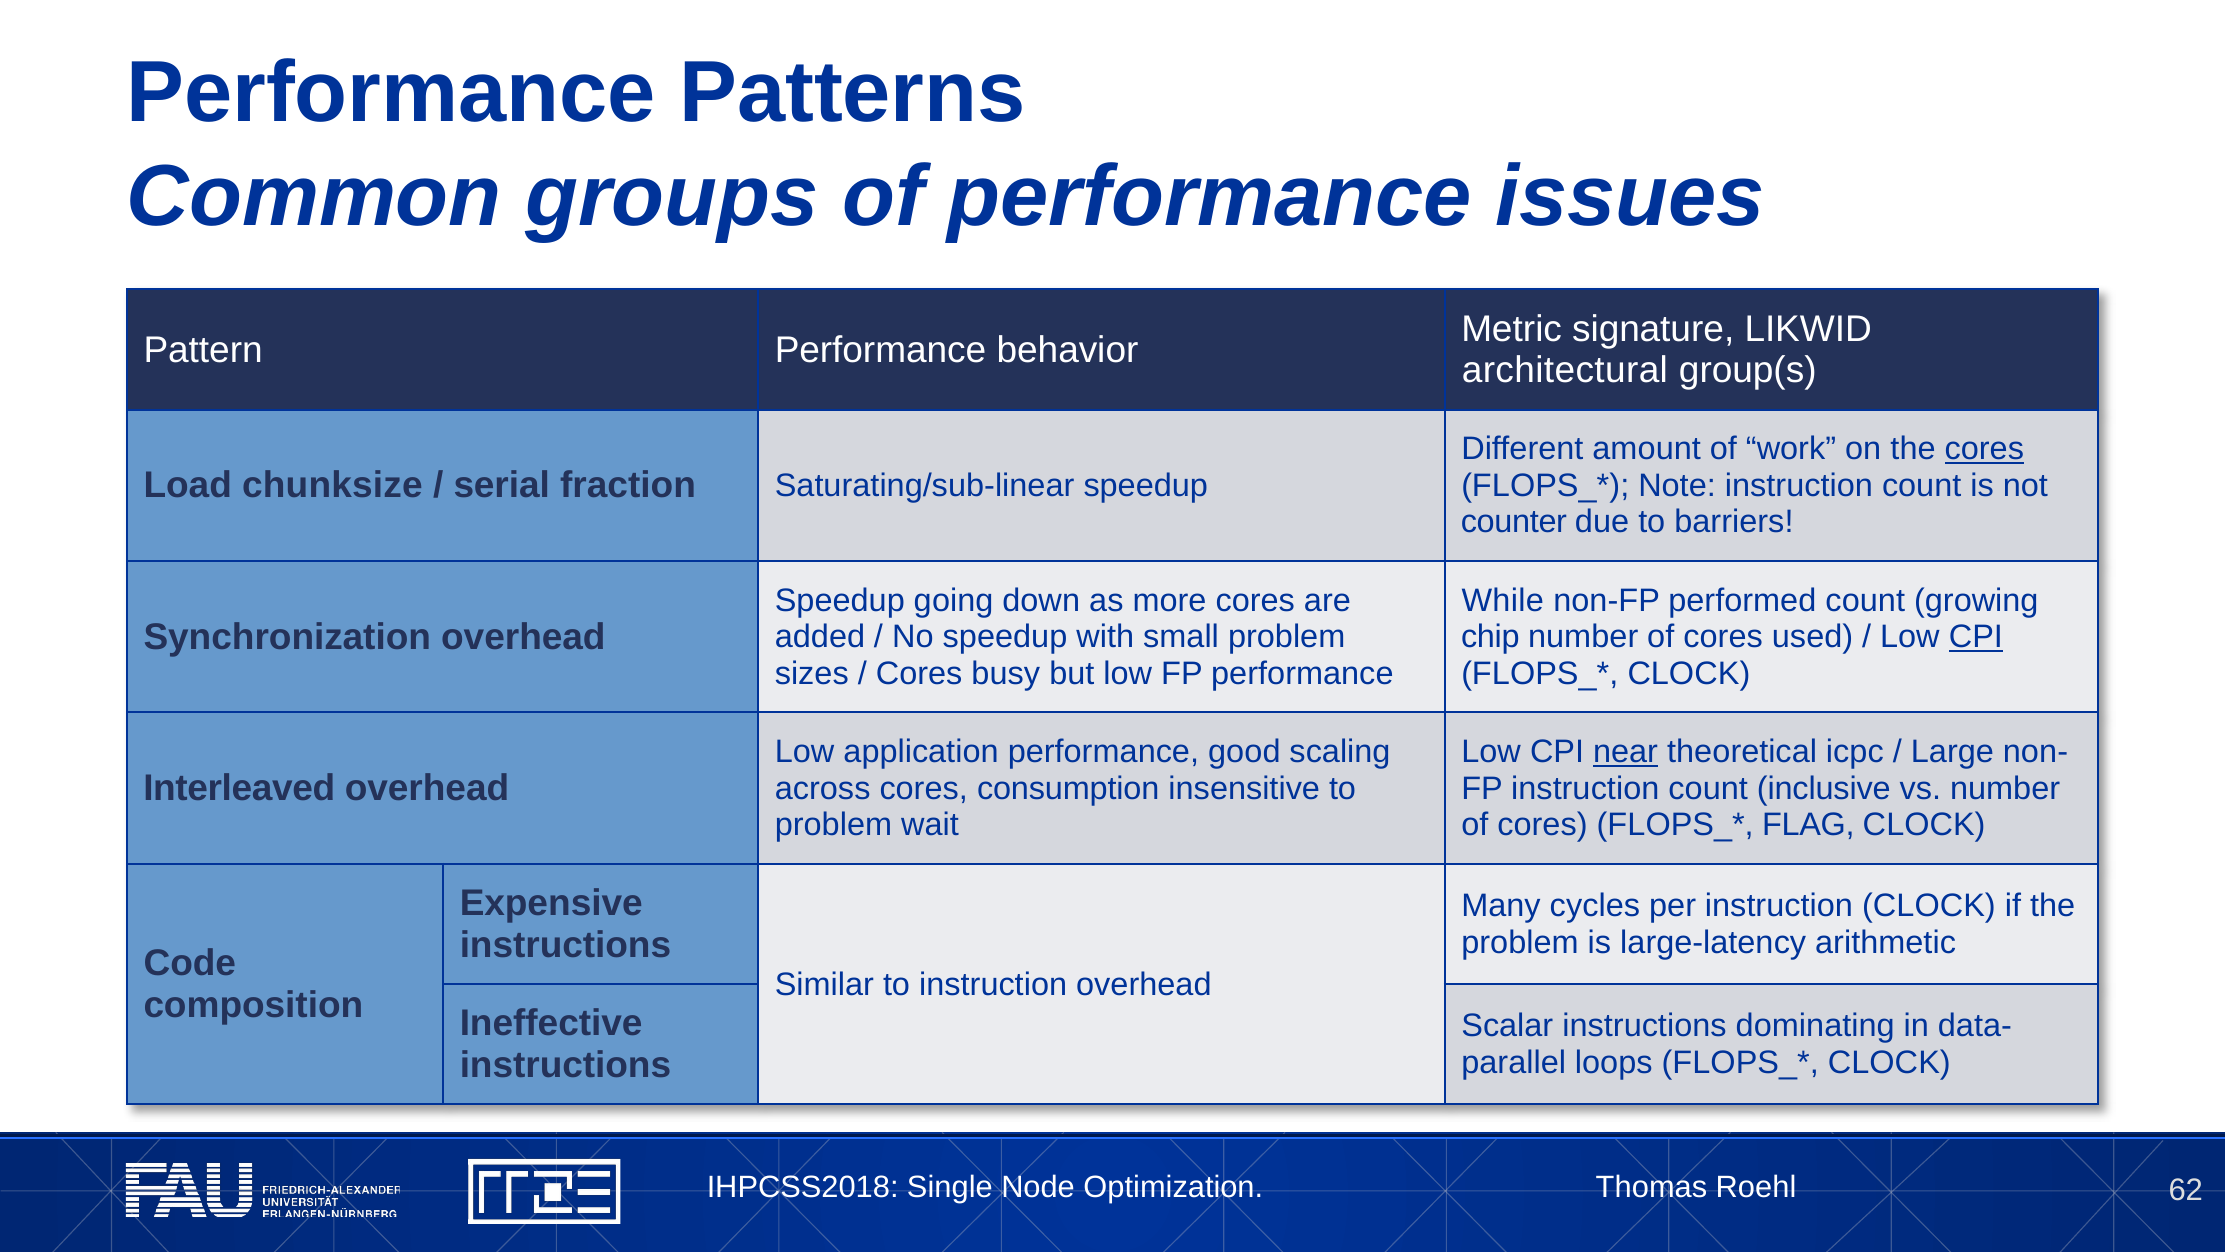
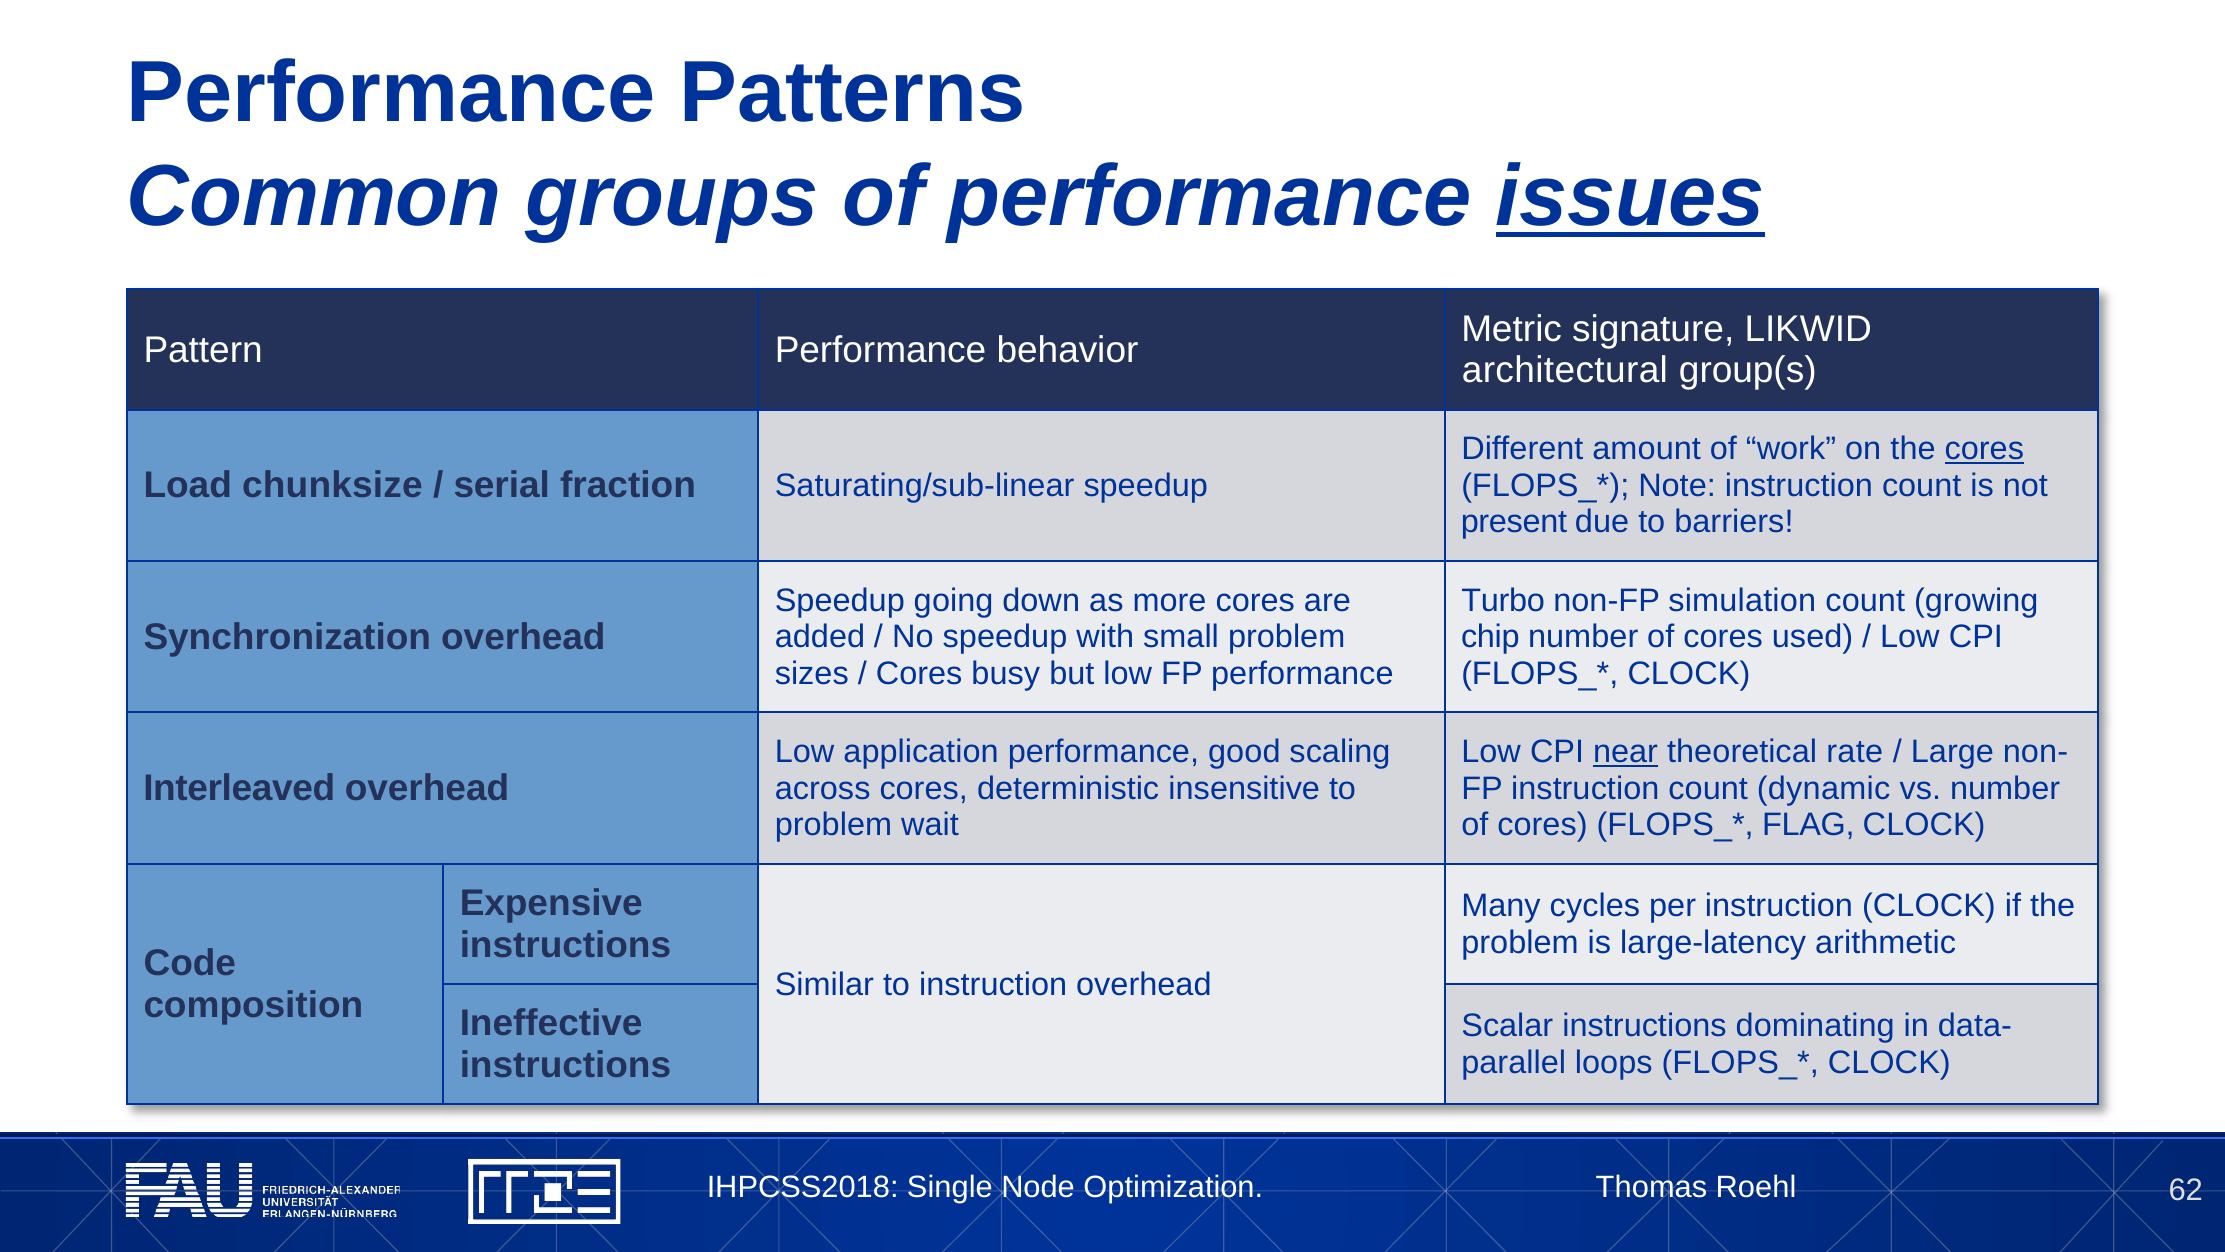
issues underline: none -> present
counter: counter -> present
While: While -> Turbo
performed: performed -> simulation
CPI at (1976, 637) underline: present -> none
icpc: icpc -> rate
consumption: consumption -> deterministic
inclusive: inclusive -> dynamic
